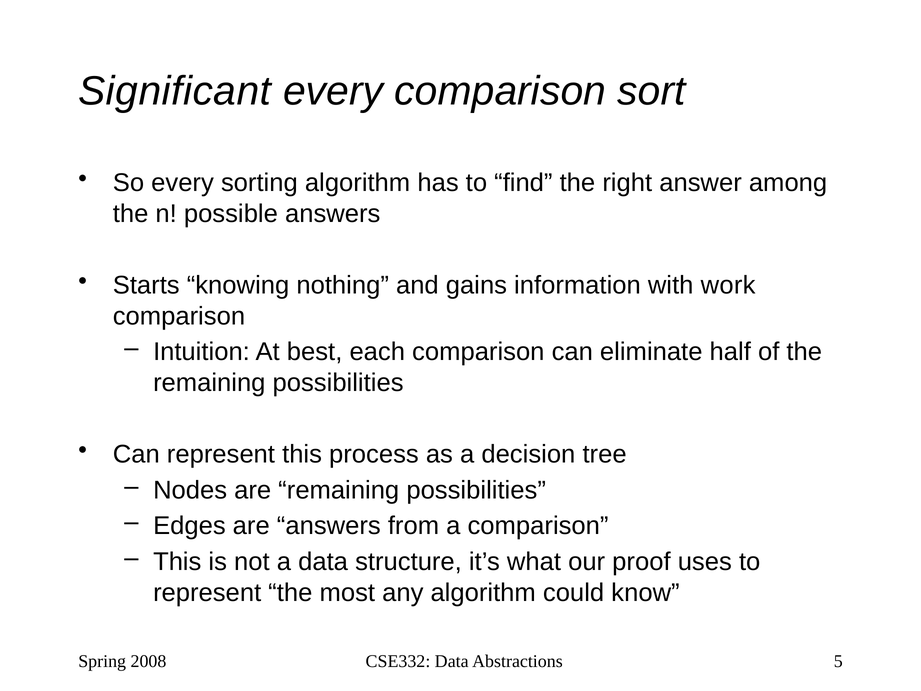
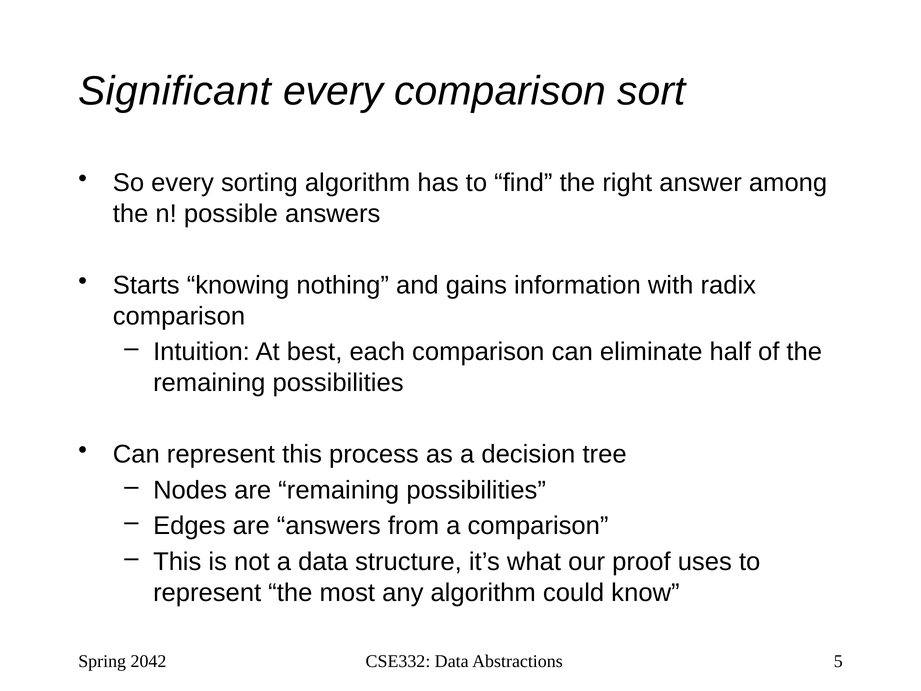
work: work -> radix
2008: 2008 -> 2042
